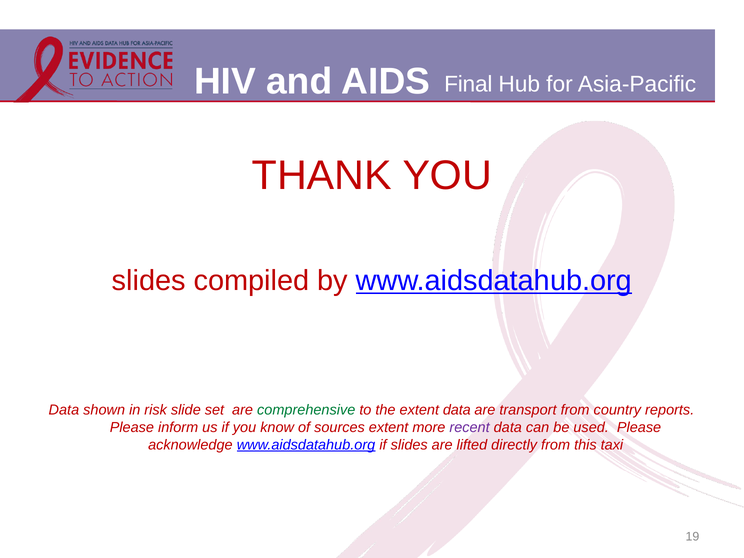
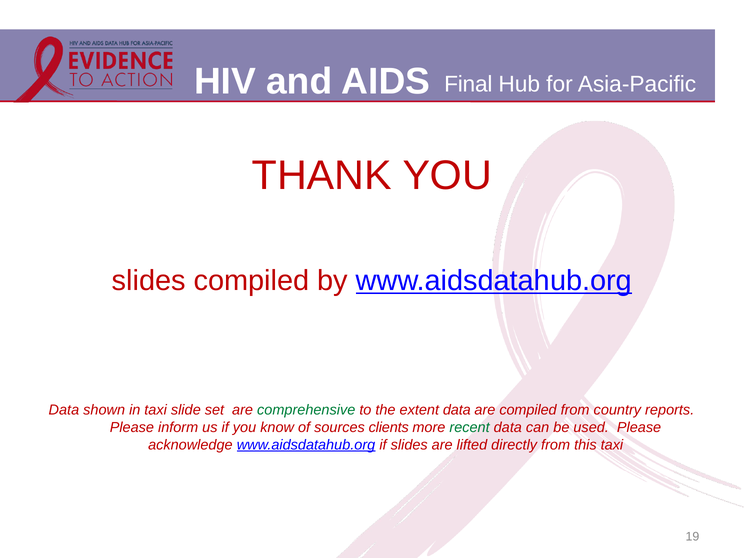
in risk: risk -> taxi
are transport: transport -> compiled
sources extent: extent -> clients
recent colour: purple -> green
